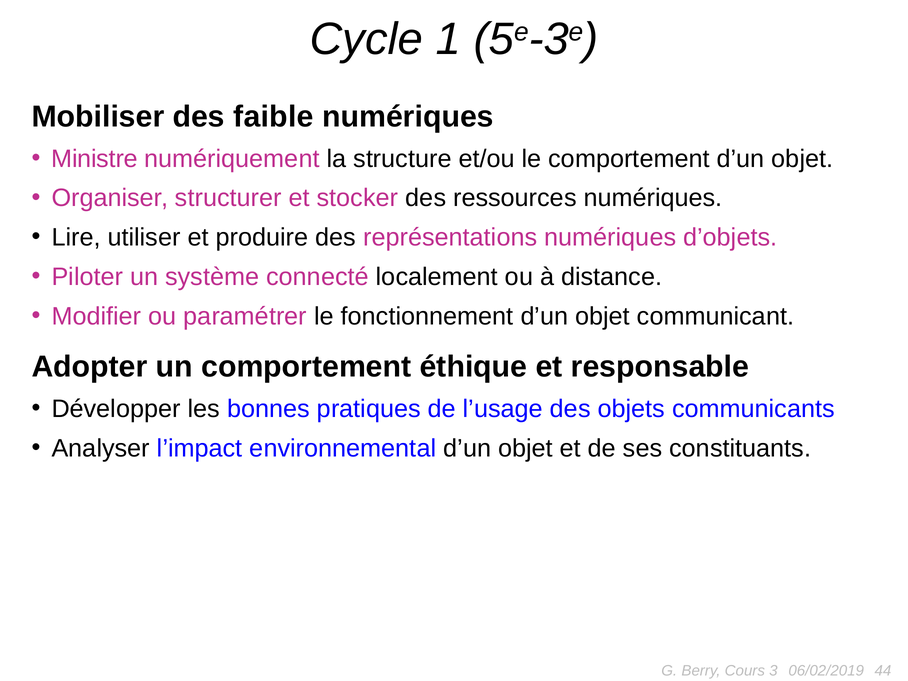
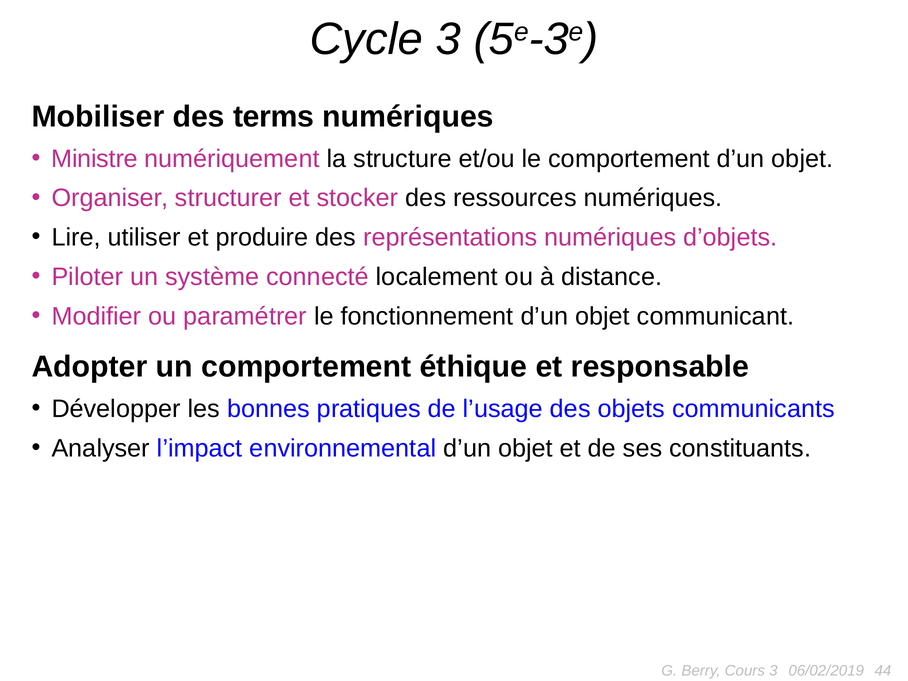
Cycle 1: 1 -> 3
faible: faible -> terms
